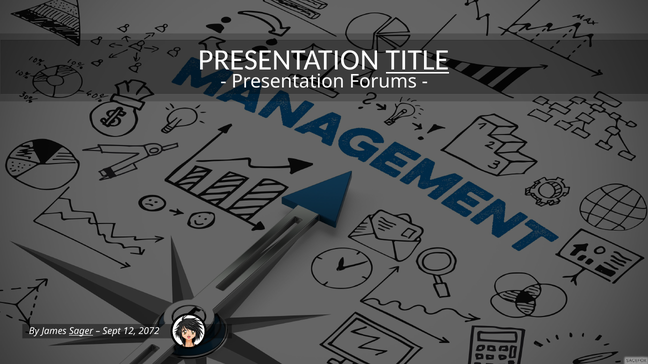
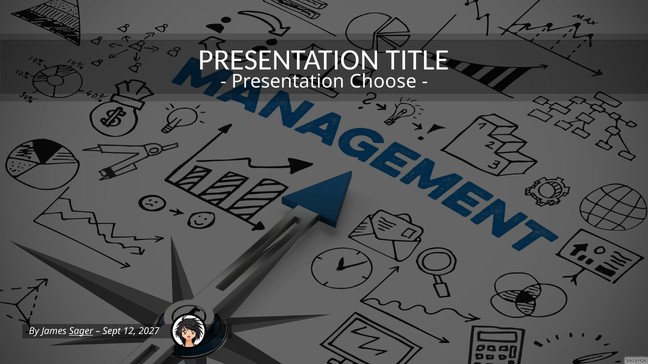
TITLE underline: present -> none
Forums: Forums -> Choose
2072: 2072 -> 2027
